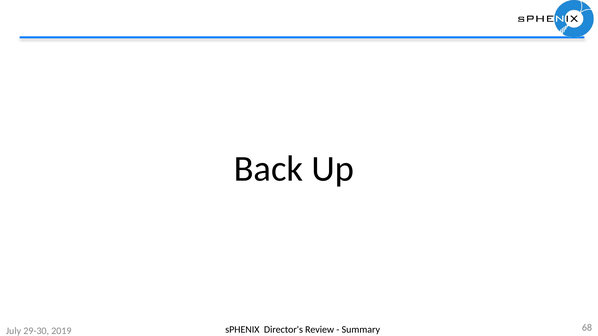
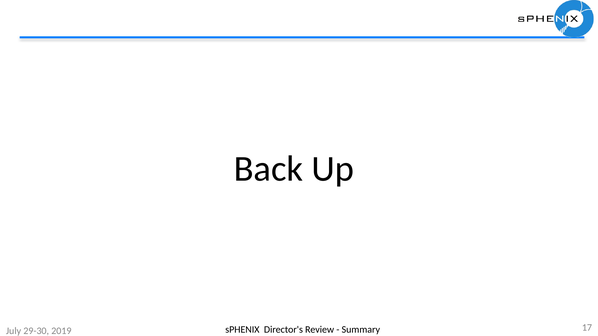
68: 68 -> 17
